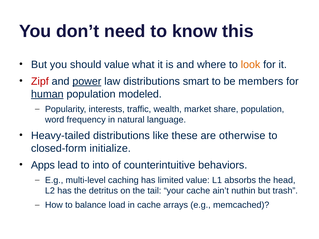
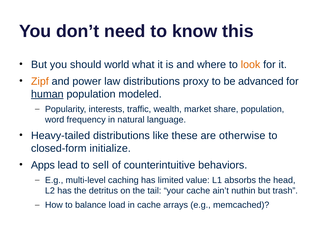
should value: value -> world
Zipf colour: red -> orange
power underline: present -> none
smart: smart -> proxy
members: members -> advanced
into: into -> sell
